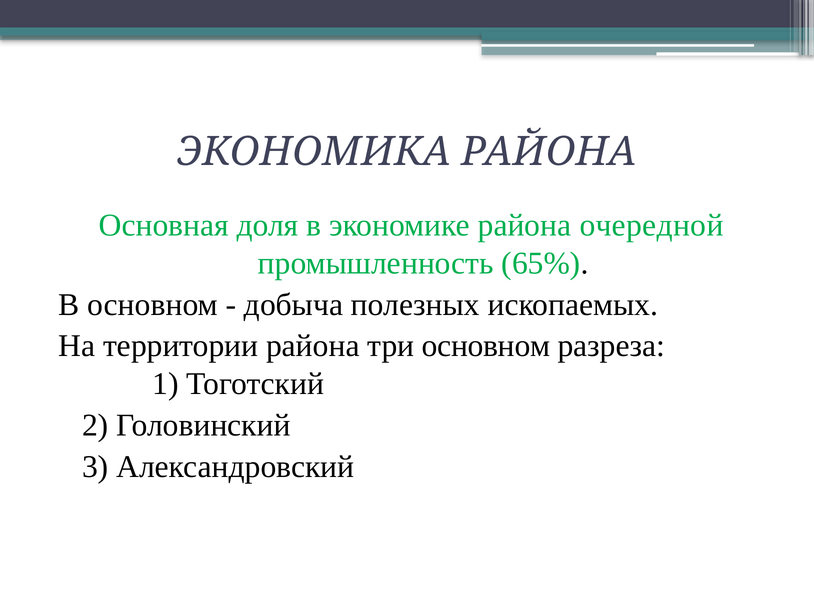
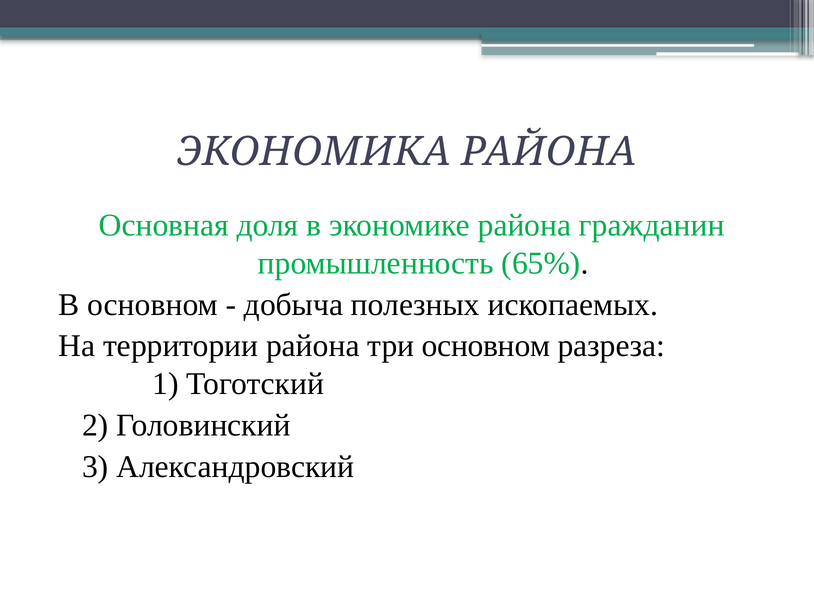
очередной: очередной -> гражданин
